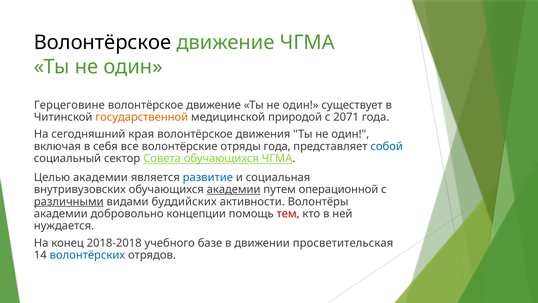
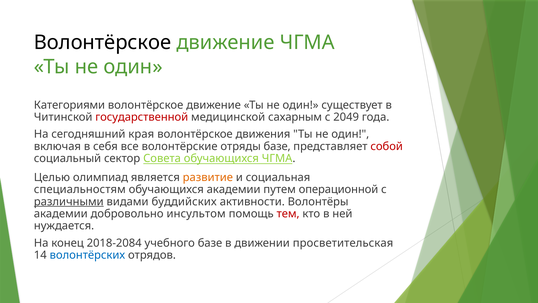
Герцеговине: Герцеговине -> Категориями
государственной colour: orange -> red
природой: природой -> сахарным
2071: 2071 -> 2049
отряды года: года -> базе
собой colour: blue -> red
Целью академии: академии -> олимпиад
развитие colour: blue -> orange
внутривузовских: внутривузовских -> специальностям
академии at (234, 189) underline: present -> none
концепции: концепции -> инсультом
2018-2018: 2018-2018 -> 2018-2084
